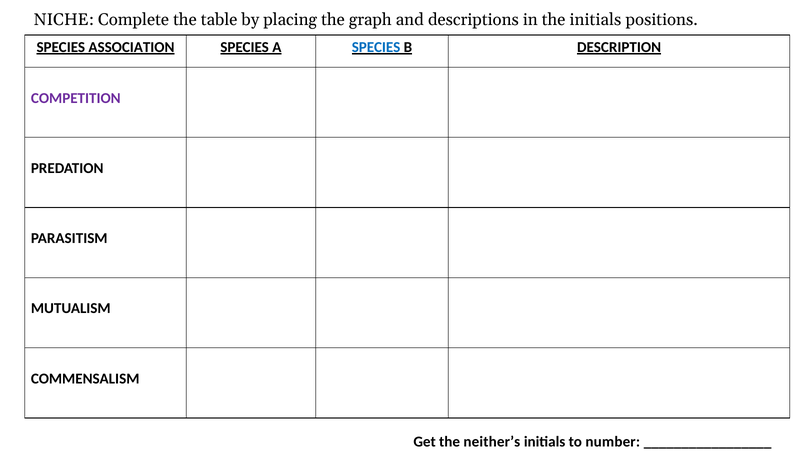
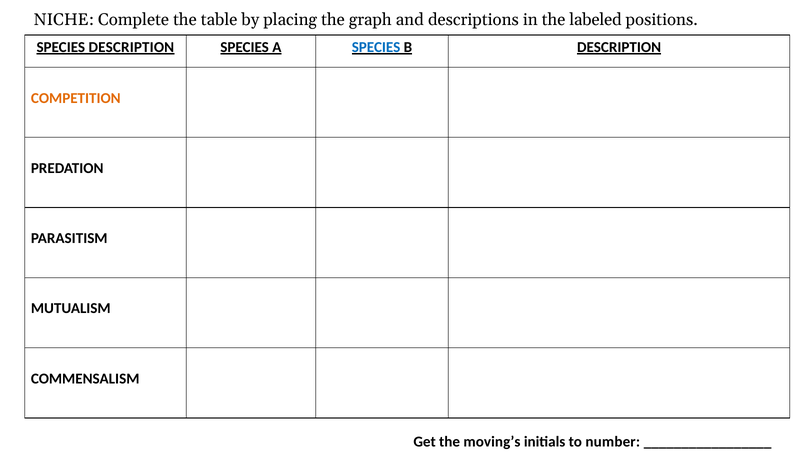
the initials: initials -> labeled
SPECIES ASSOCIATION: ASSOCIATION -> DESCRIPTION
COMPETITION colour: purple -> orange
neither’s: neither’s -> moving’s
